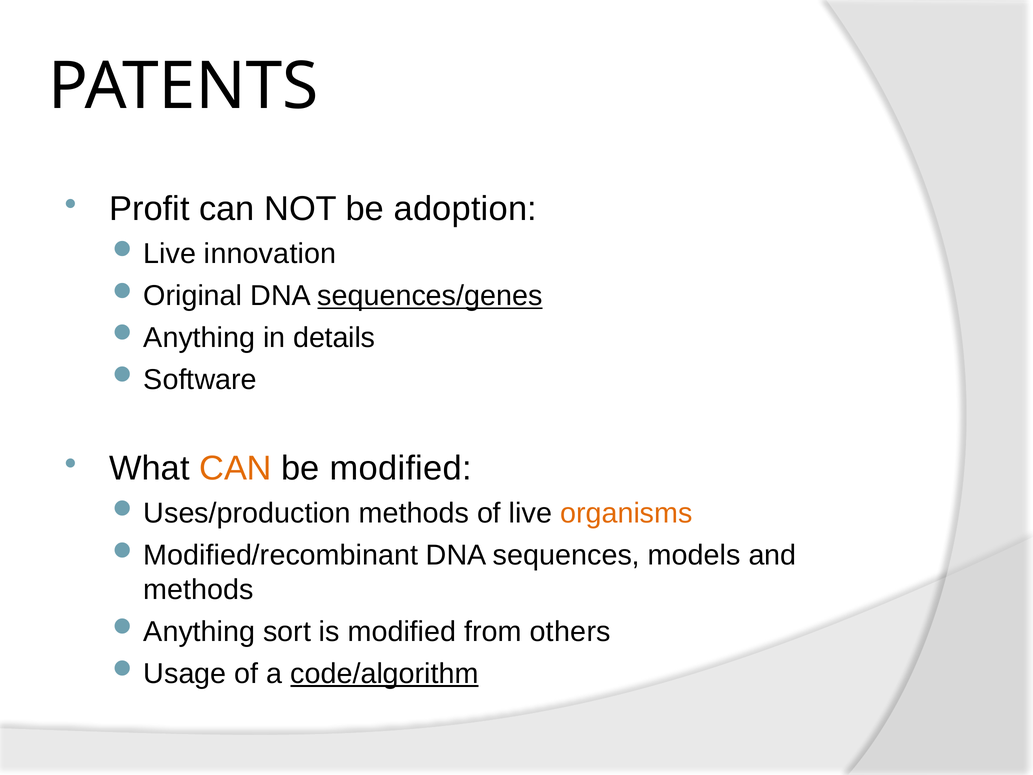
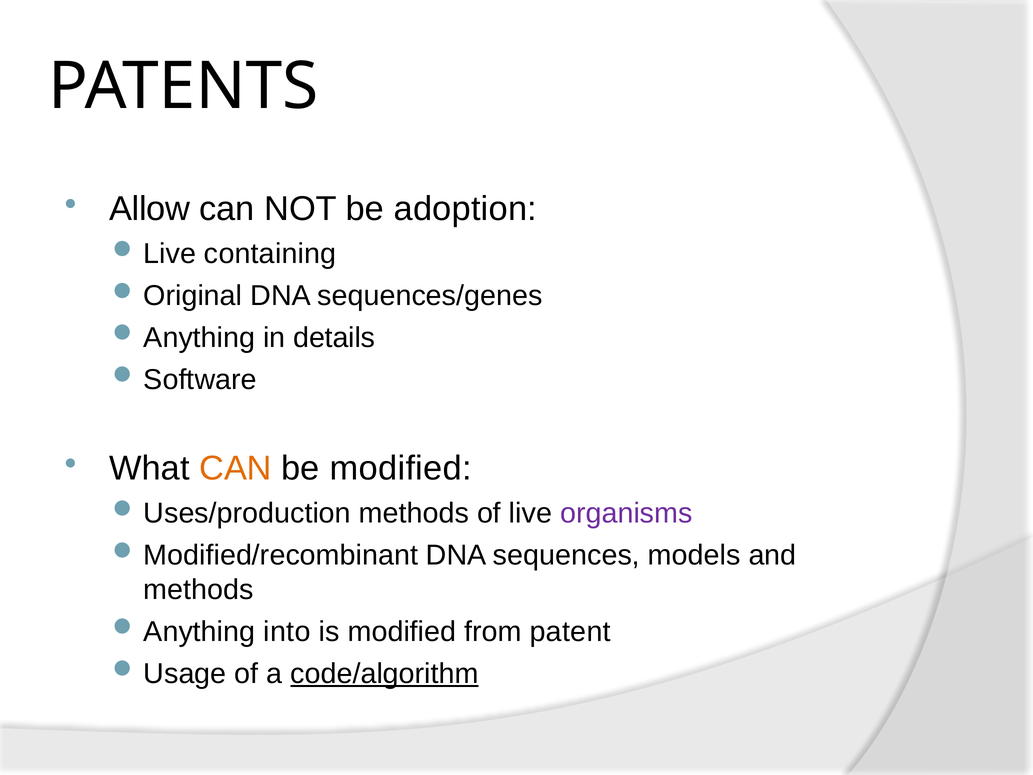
Profit: Profit -> Allow
innovation: innovation -> containing
sequences/genes underline: present -> none
organisms colour: orange -> purple
sort: sort -> into
others: others -> patent
